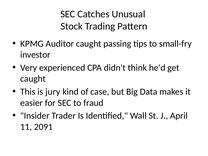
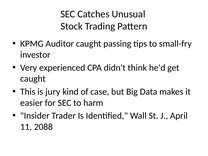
fraud: fraud -> harm
2091: 2091 -> 2088
